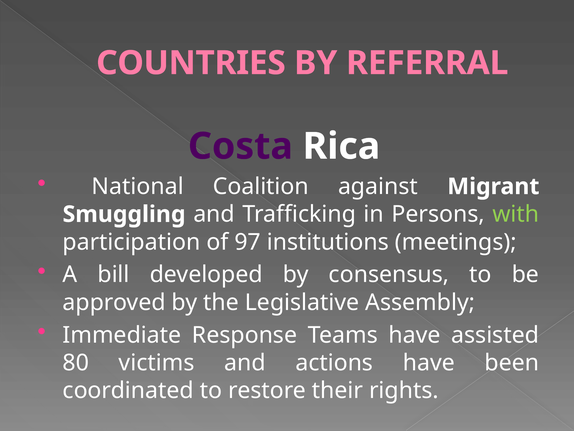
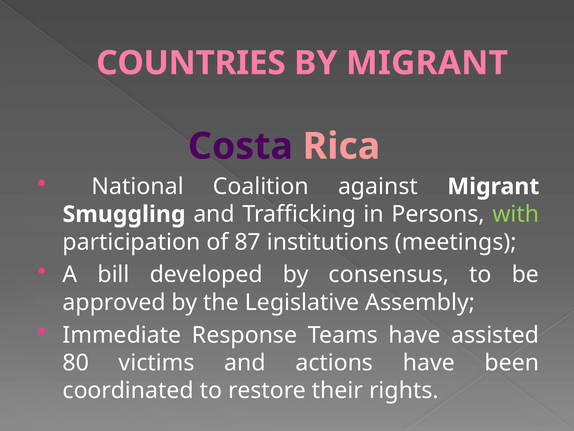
BY REFERRAL: REFERRAL -> MIGRANT
Rica colour: white -> pink
97: 97 -> 87
